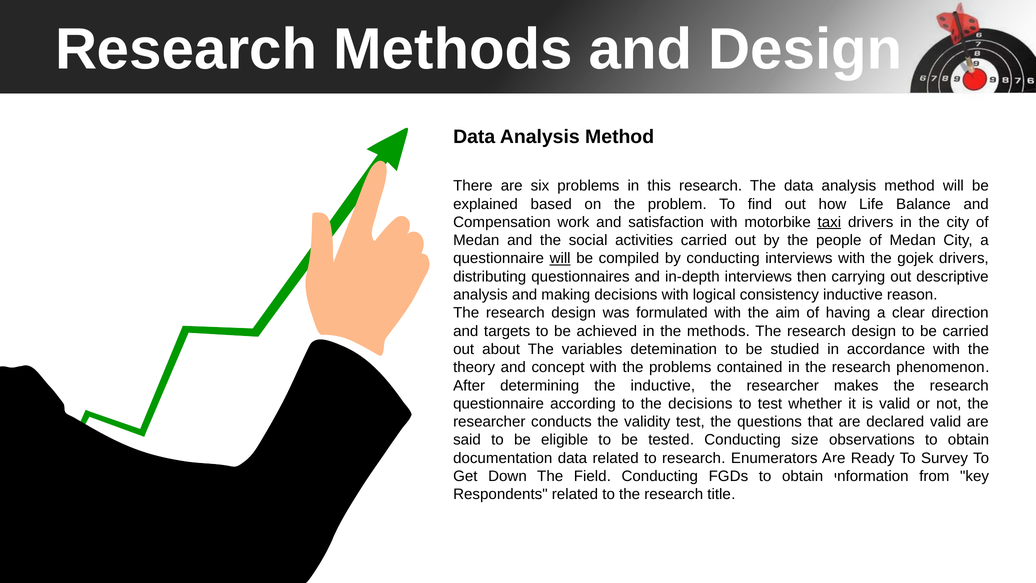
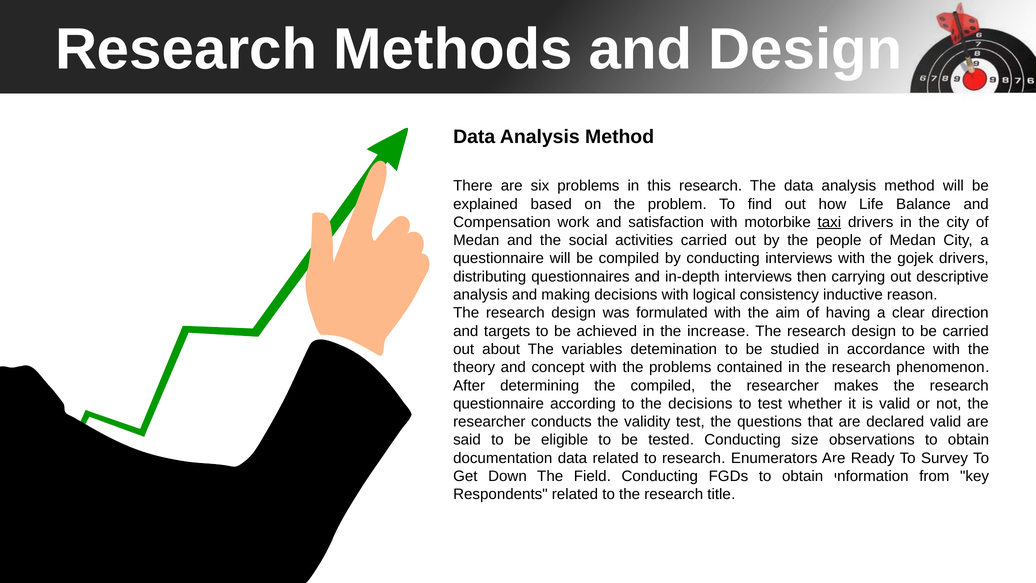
will at (560, 258) underline: present -> none
the methods: methods -> increase
the inductive: inductive -> compiled
